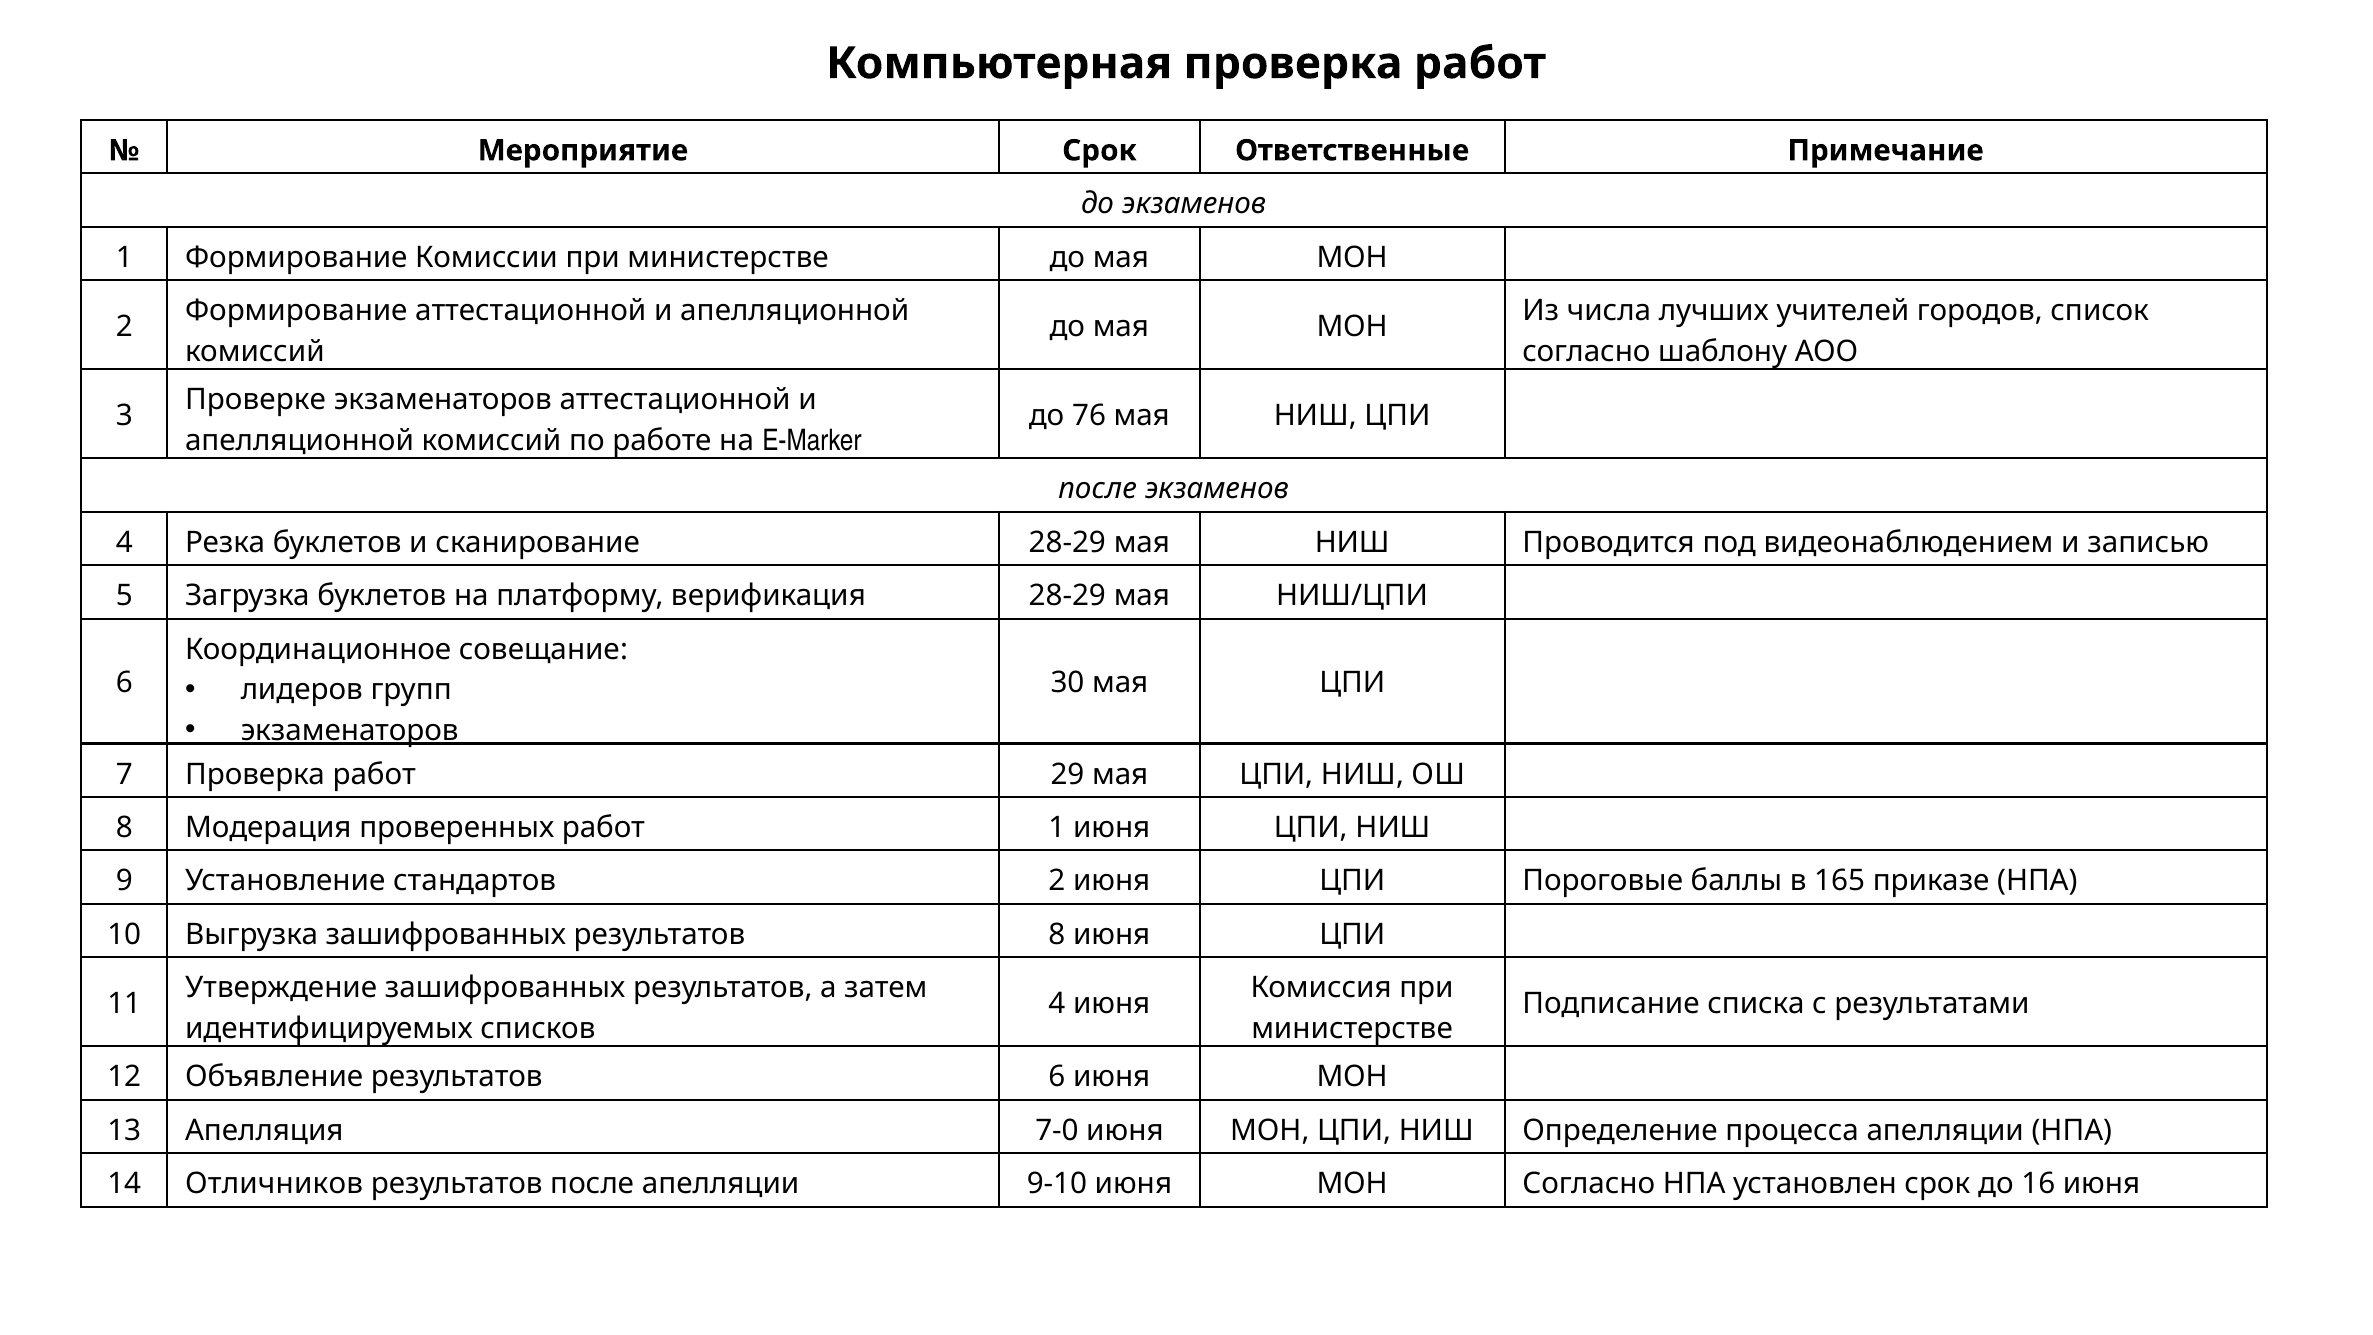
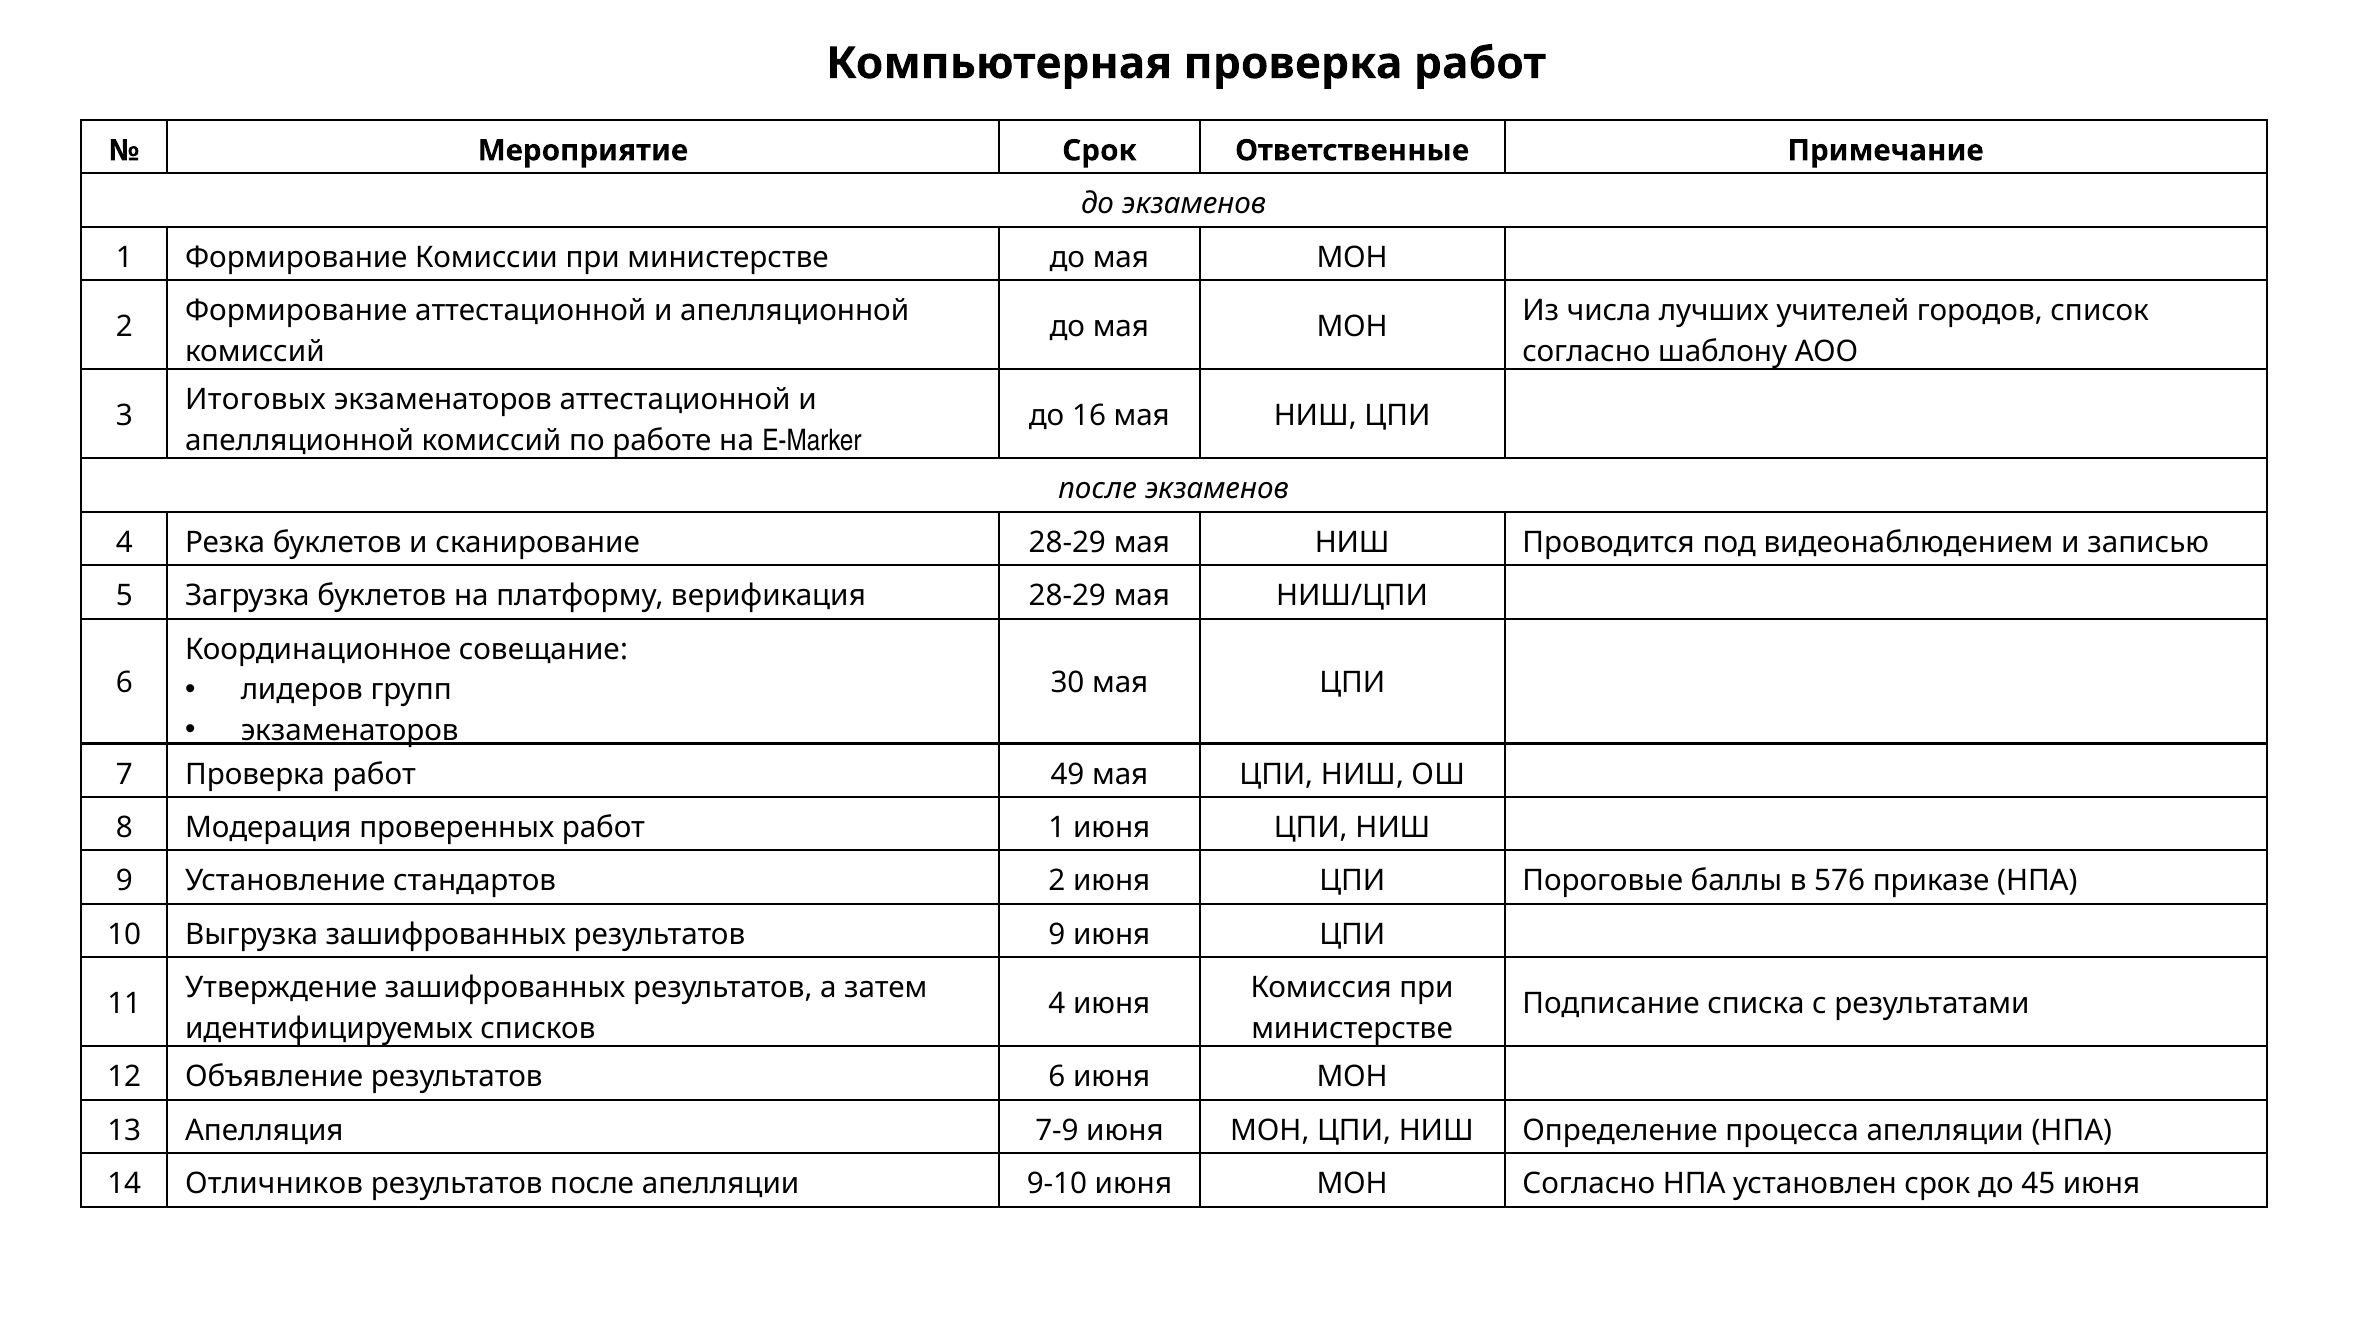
Проверке: Проверке -> Итоговых
76: 76 -> 16
29: 29 -> 49
165: 165 -> 576
результатов 8: 8 -> 9
7-0: 7-0 -> 7-9
16: 16 -> 45
